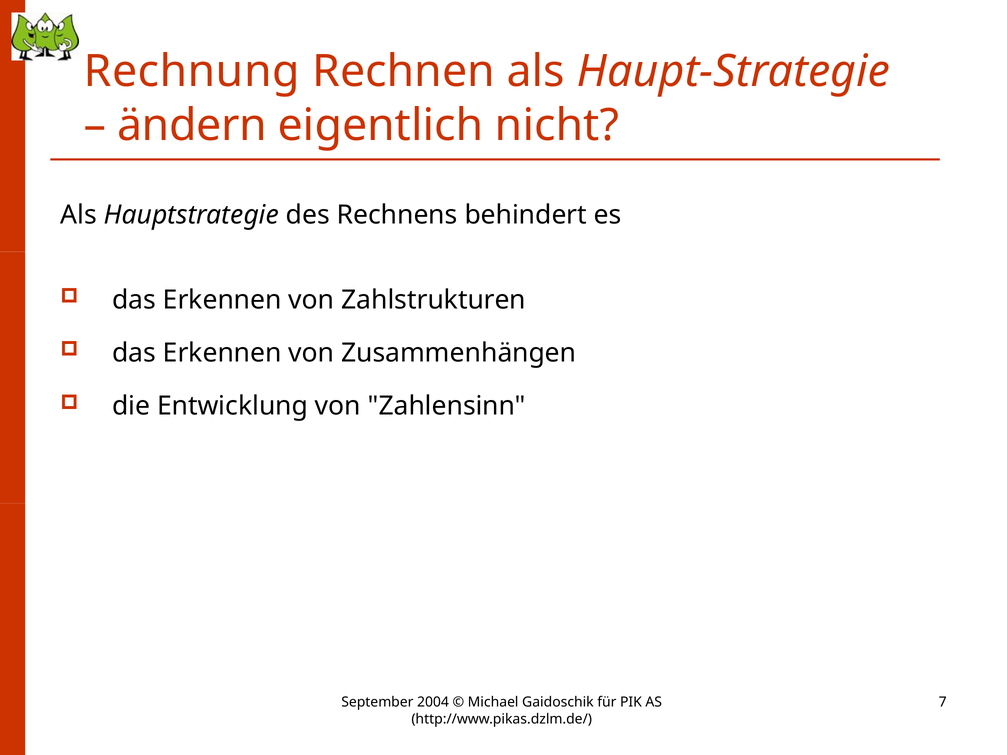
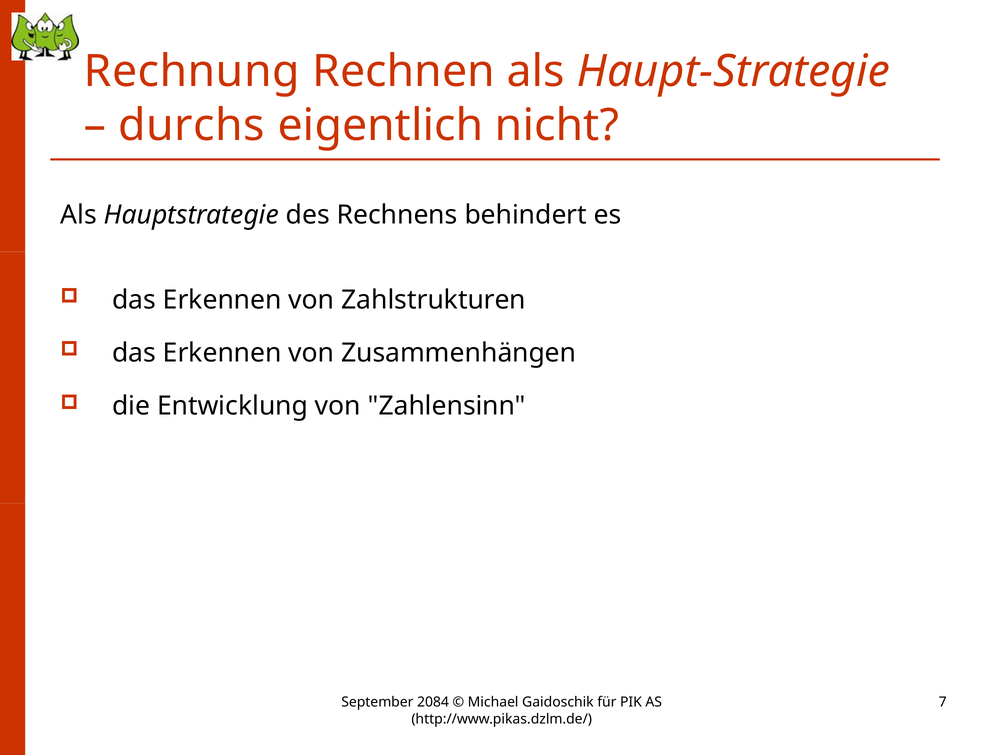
ändern: ändern -> durchs
2004: 2004 -> 2084
